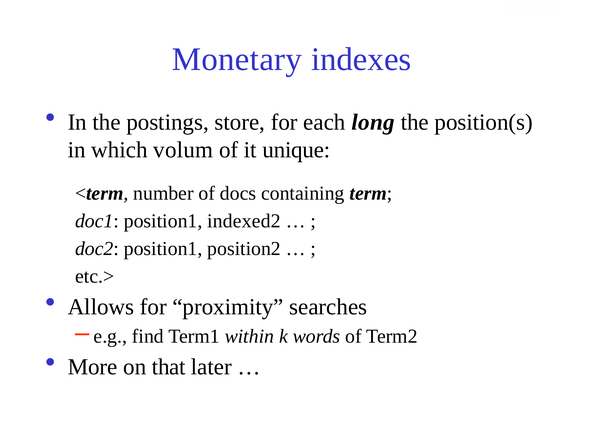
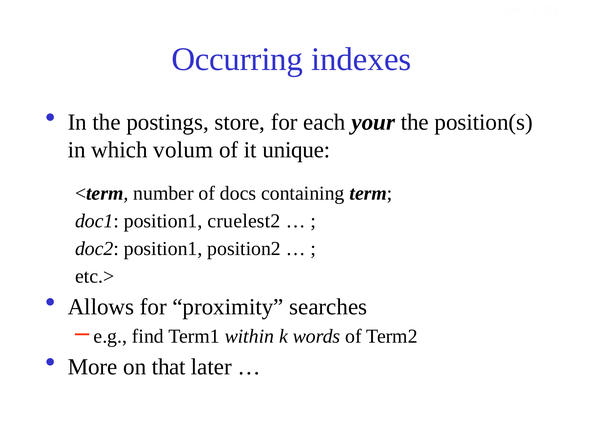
Monetary: Monetary -> Occurring
long: long -> your
indexed2: indexed2 -> cruelest2
